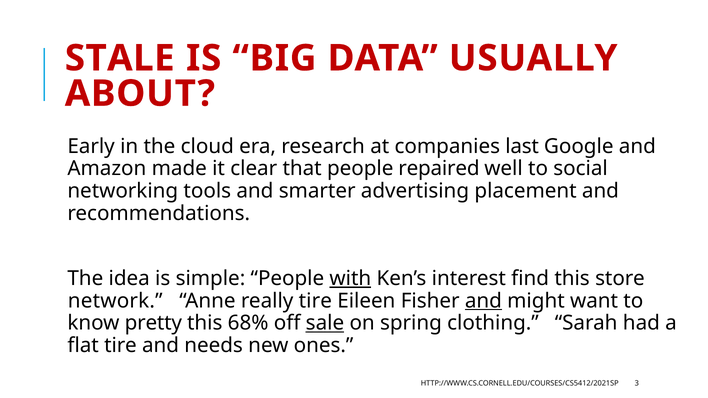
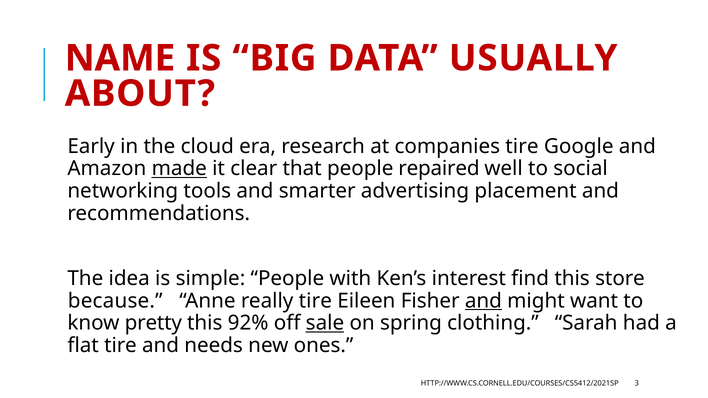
STALE: STALE -> NAME
companies last: last -> tire
made underline: none -> present
with underline: present -> none
network: network -> because
68%: 68% -> 92%
